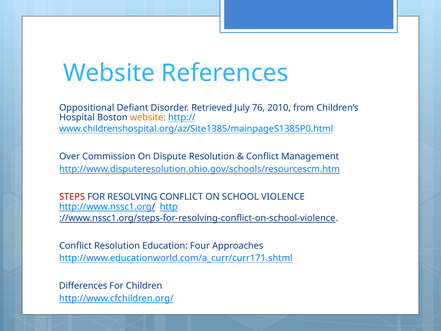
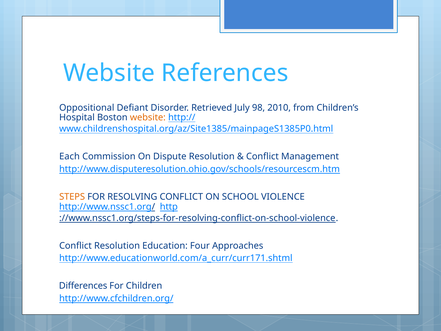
76: 76 -> 98
Over: Over -> Each
STEPS colour: red -> orange
